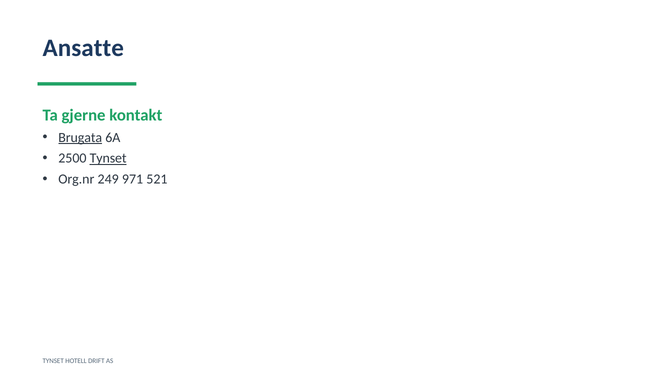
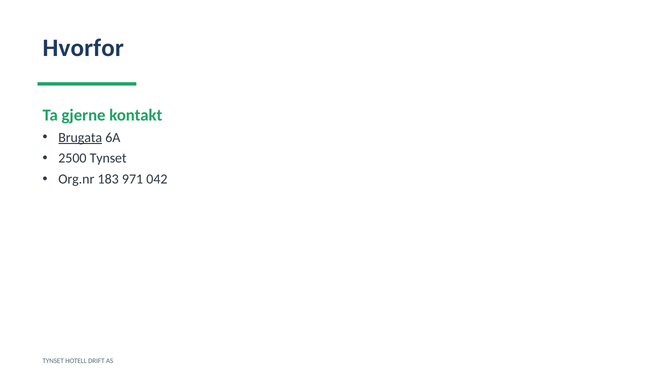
Ansatte: Ansatte -> Hvorfor
Tynset at (108, 158) underline: present -> none
249: 249 -> 183
521: 521 -> 042
